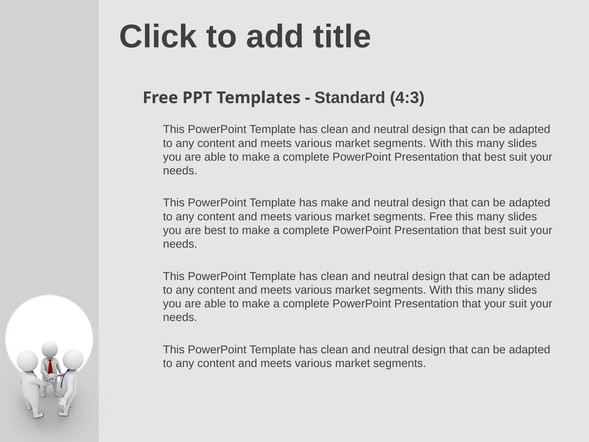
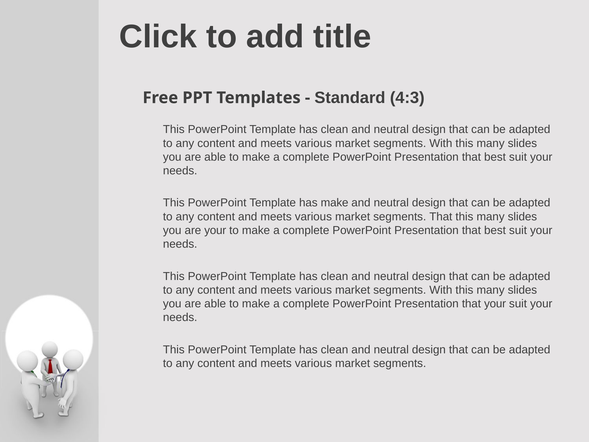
segments Free: Free -> That
are best: best -> your
